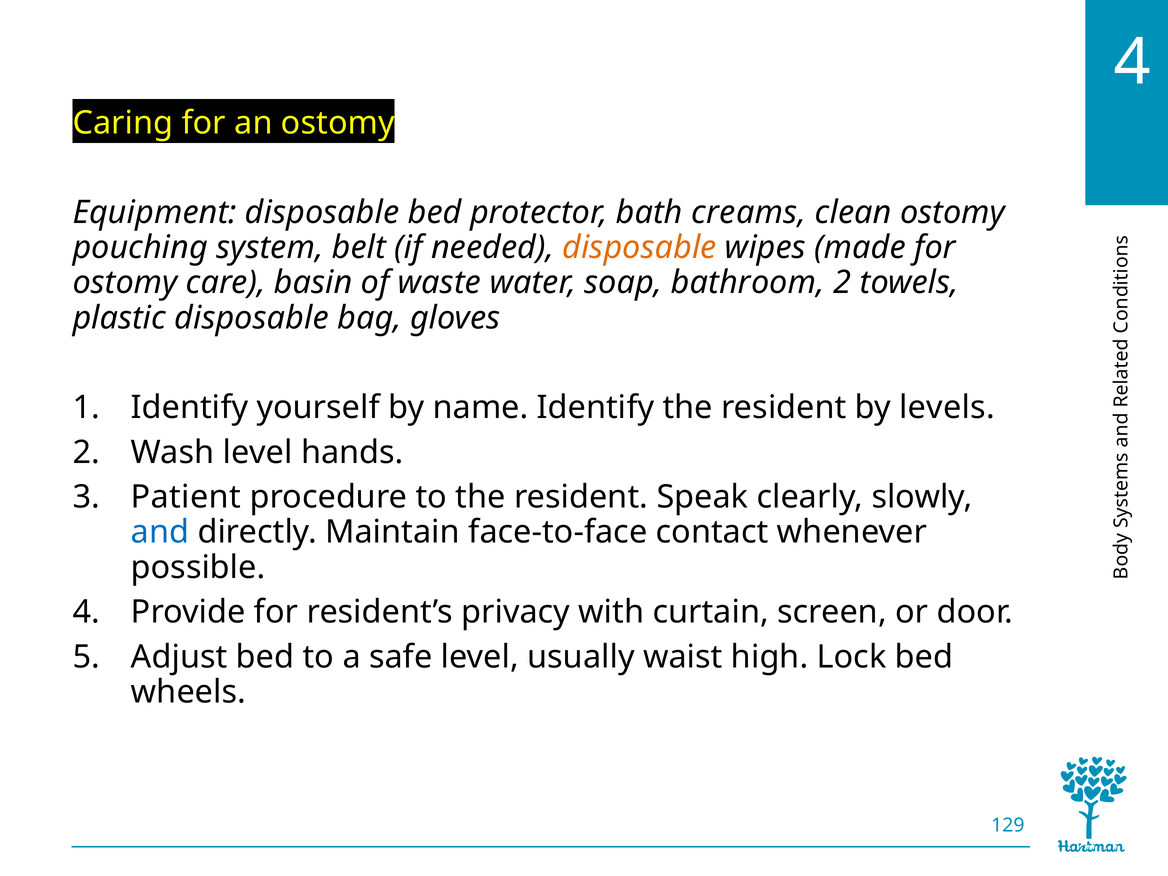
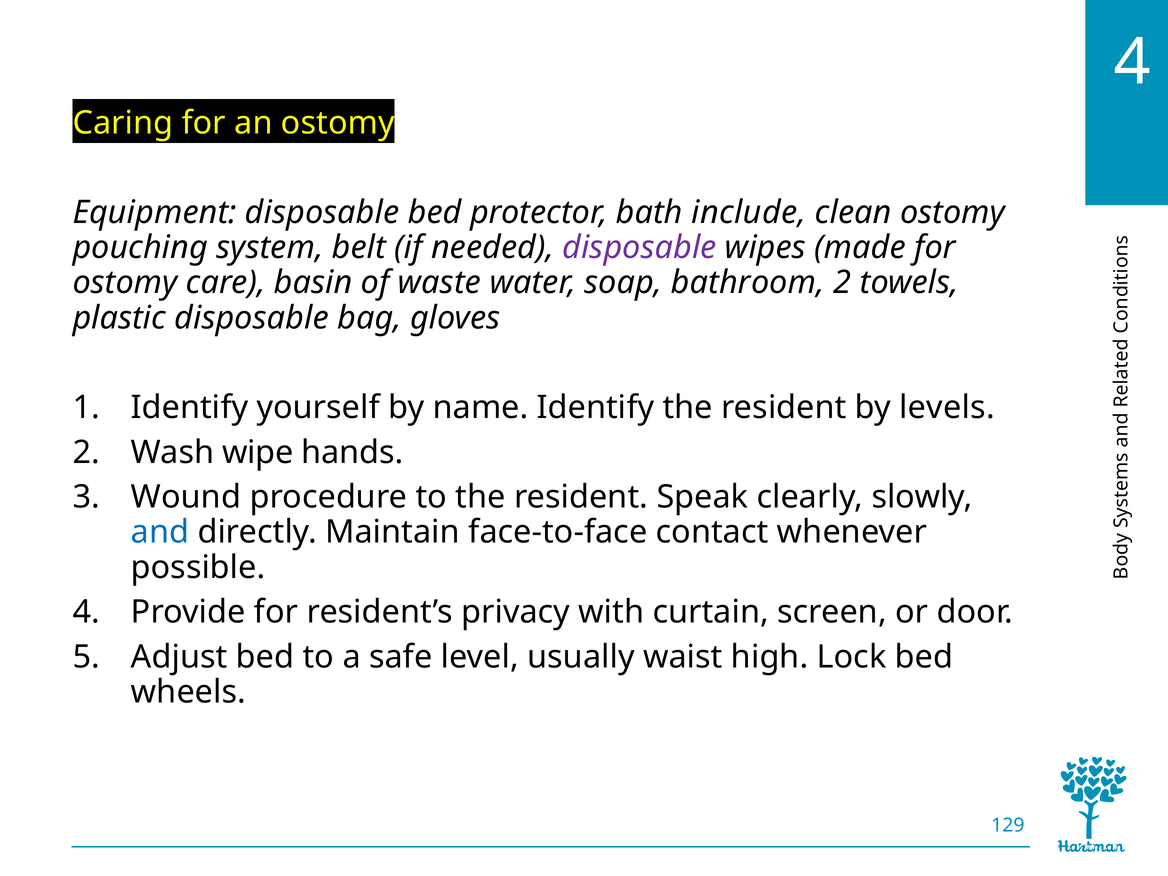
creams: creams -> include
disposable at (639, 248) colour: orange -> purple
Wash level: level -> wipe
Patient: Patient -> Wound
